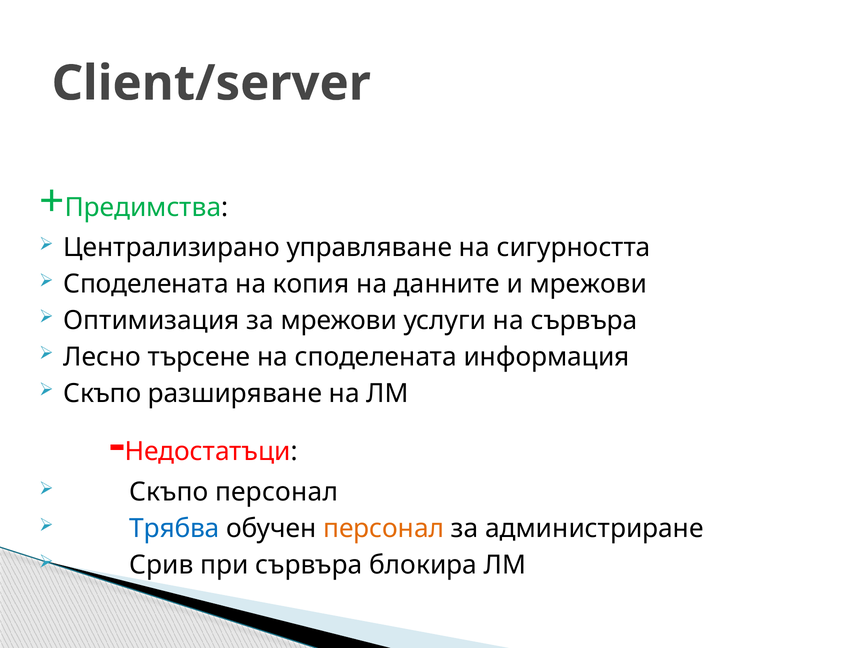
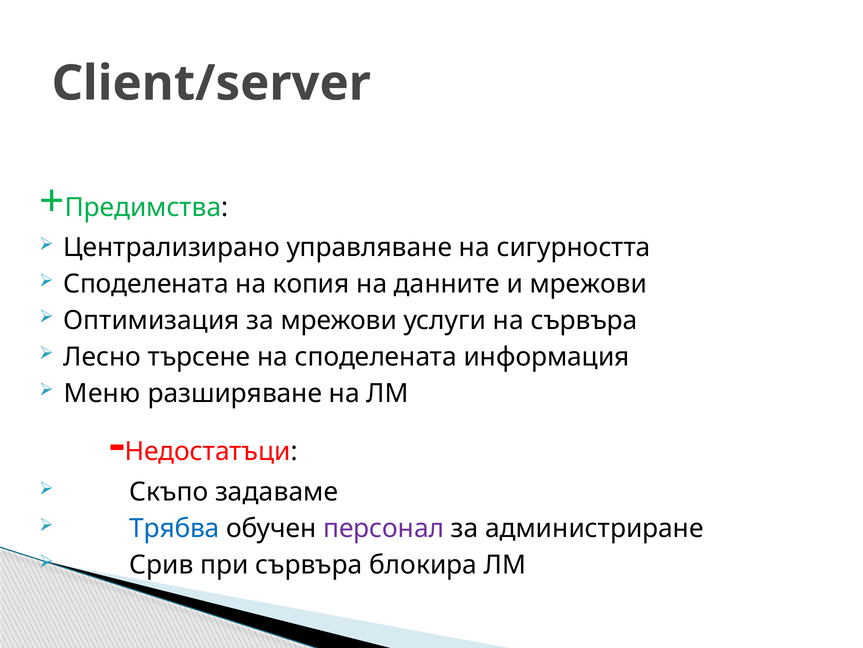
Скъпо at (102, 393): Скъпо -> Меню
Скъпо персонал: персонал -> задаваме
персонал at (384, 528) colour: orange -> purple
